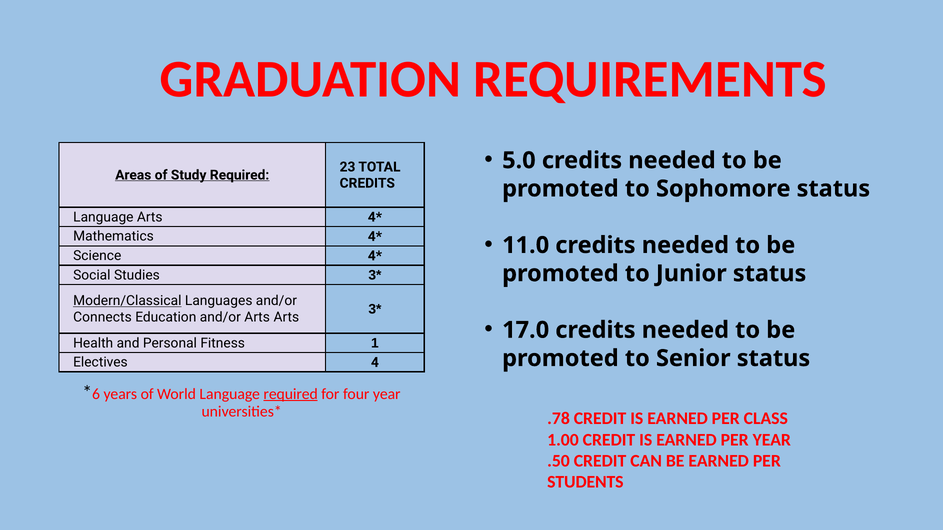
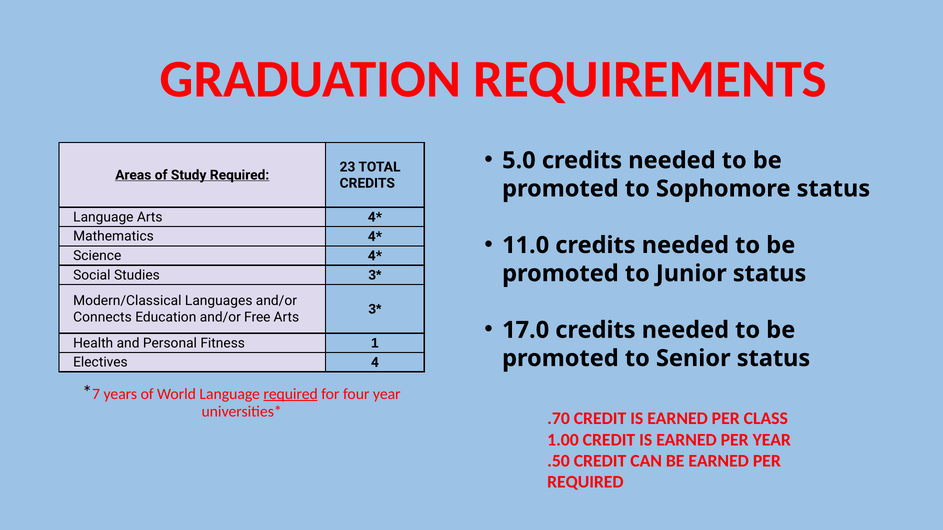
Modern/Classical underline: present -> none
and/or Arts: Arts -> Free
6: 6 -> 7
.78: .78 -> .70
STUDENTS at (585, 483): STUDENTS -> REQUIRED
